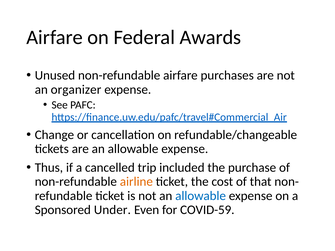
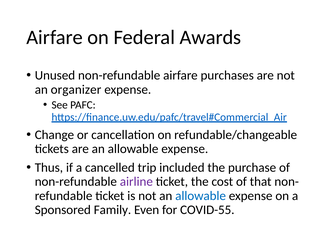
airline colour: orange -> purple
Under: Under -> Family
COVID-59: COVID-59 -> COVID-55
